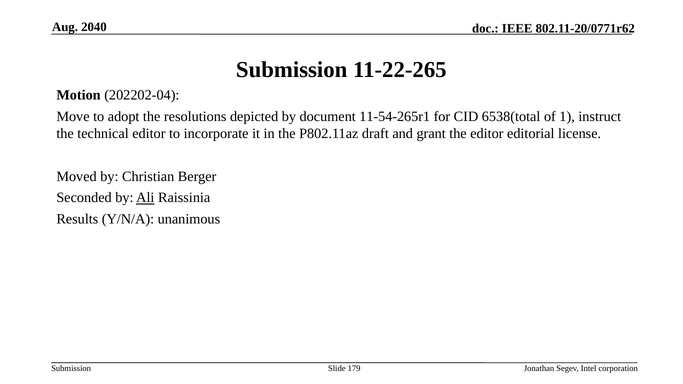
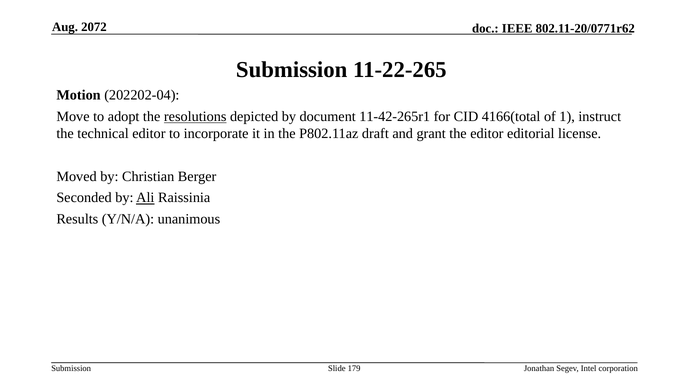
2040: 2040 -> 2072
resolutions underline: none -> present
11-54-265r1: 11-54-265r1 -> 11-42-265r1
6538(total: 6538(total -> 4166(total
